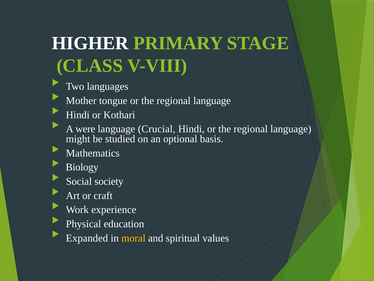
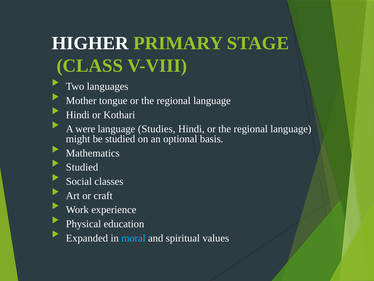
Crucial: Crucial -> Studies
Biology at (82, 167): Biology -> Studied
society: society -> classes
moral colour: yellow -> light blue
